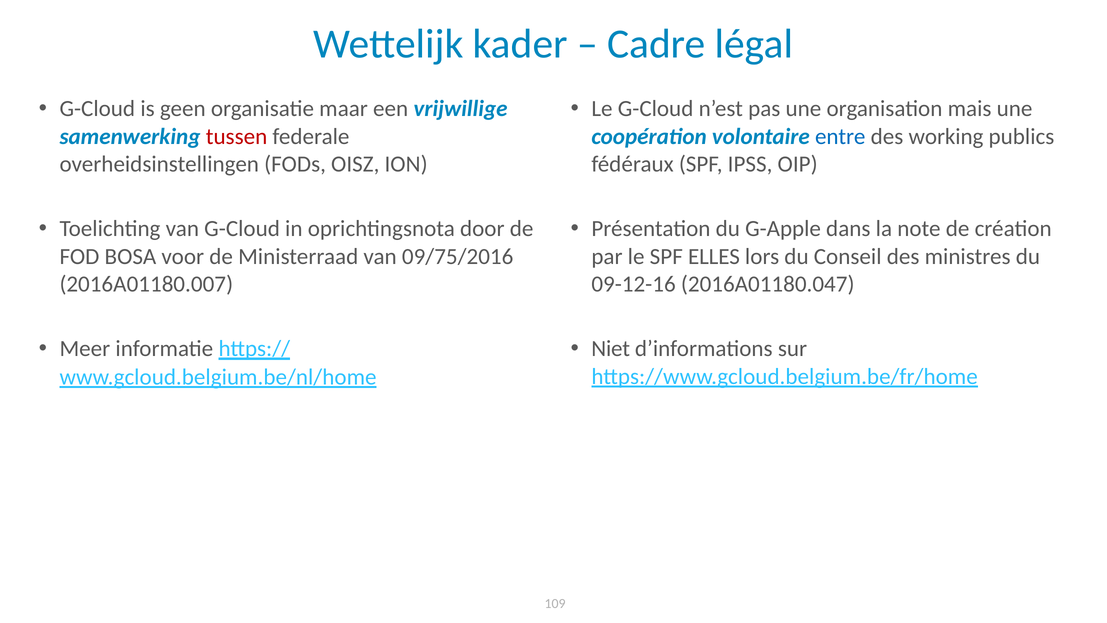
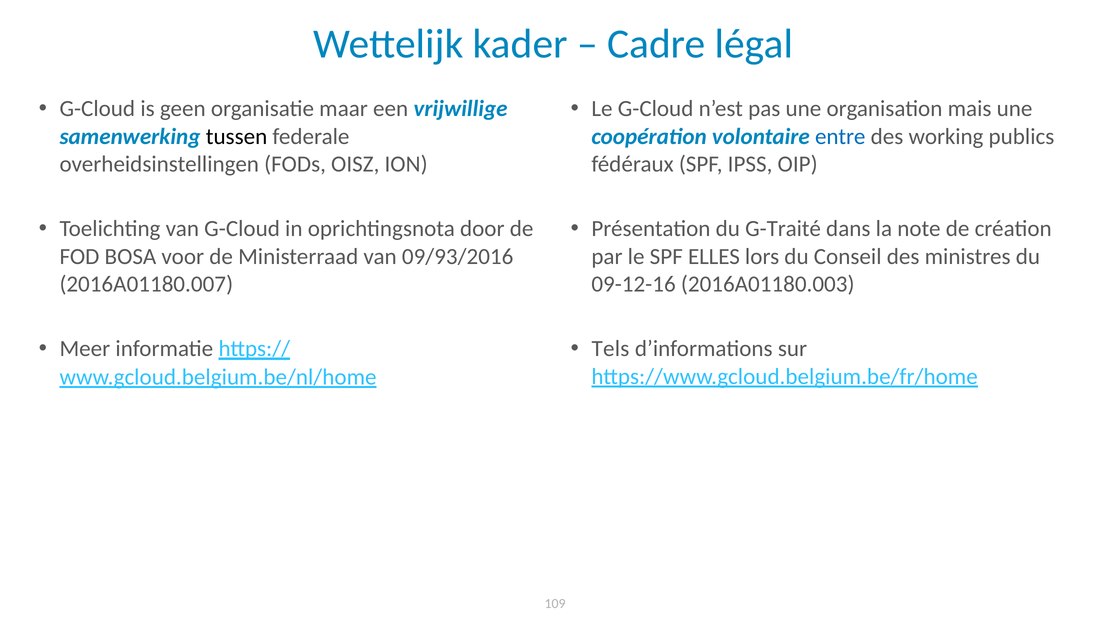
tussen colour: red -> black
G-Apple: G-Apple -> G-Traité
09/75/2016: 09/75/2016 -> 09/93/2016
2016A01180.047: 2016A01180.047 -> 2016A01180.003
Niet: Niet -> Tels
